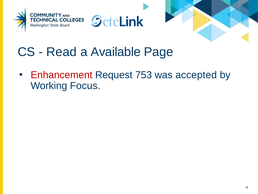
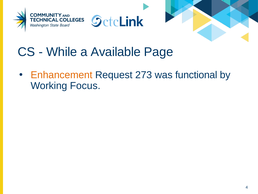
Read: Read -> While
Enhancement colour: red -> orange
753: 753 -> 273
accepted: accepted -> functional
